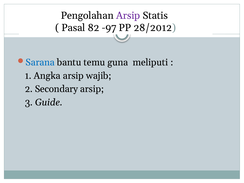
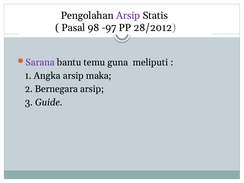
82: 82 -> 98
Sarana colour: blue -> purple
wajib: wajib -> maka
Secondary: Secondary -> Bernegara
